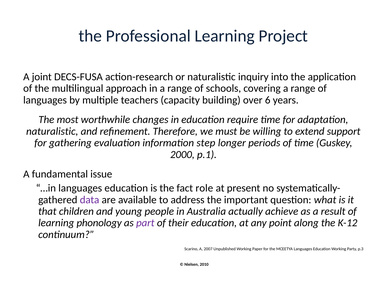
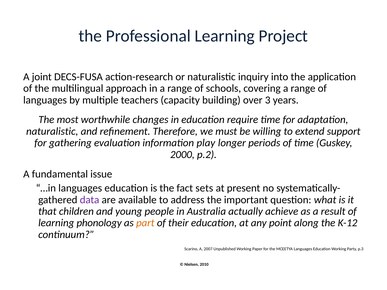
6: 6 -> 3
step: step -> play
p.1: p.1 -> p.2
role: role -> sets
part colour: purple -> orange
